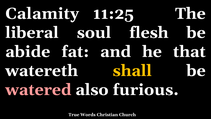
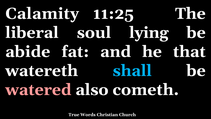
flesh: flesh -> lying
shall colour: yellow -> light blue
furious: furious -> cometh
